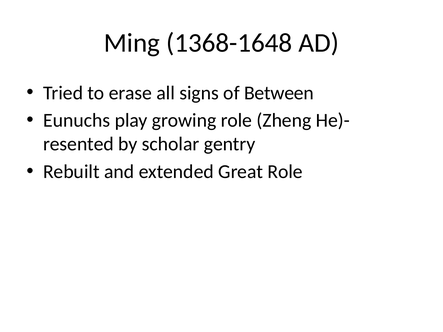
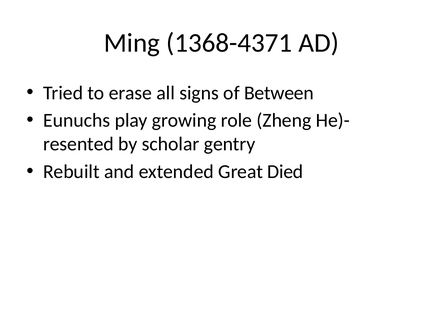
1368-1648: 1368-1648 -> 1368-4371
Great Role: Role -> Died
